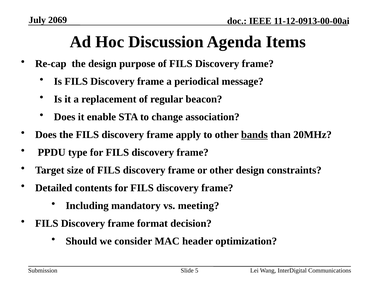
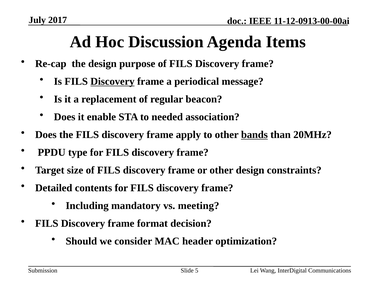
2069: 2069 -> 2017
Discovery at (112, 81) underline: none -> present
change: change -> needed
